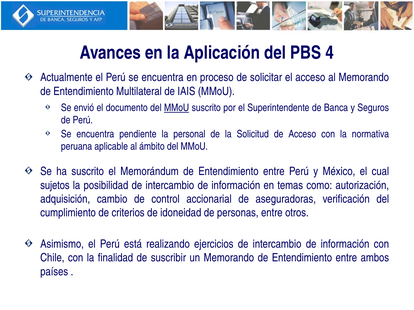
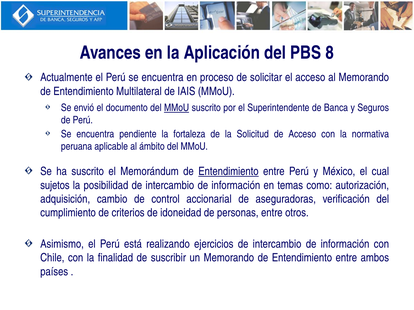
4: 4 -> 8
personal: personal -> fortaleza
Entendimiento at (228, 172) underline: none -> present
